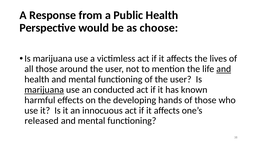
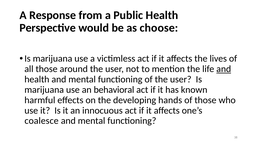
marijuana at (44, 90) underline: present -> none
conducted: conducted -> behavioral
released: released -> coalesce
